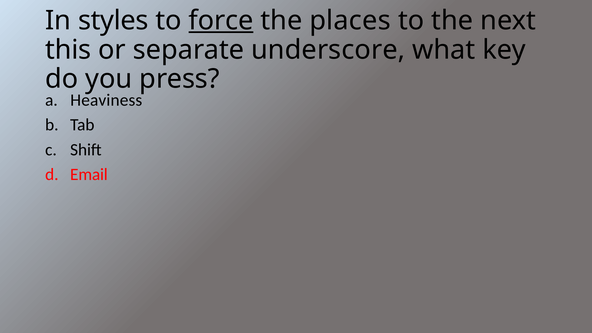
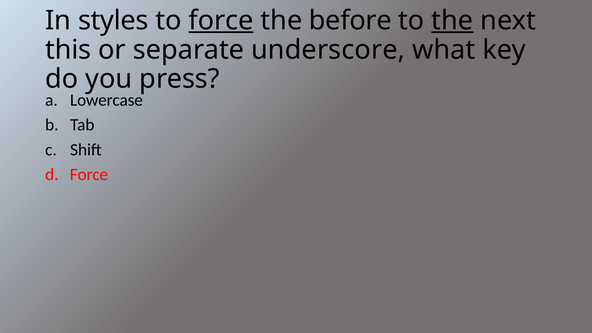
places: places -> before
the at (452, 20) underline: none -> present
Heaviness: Heaviness -> Lowercase
Email at (89, 175): Email -> Force
